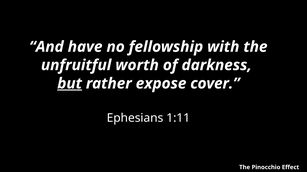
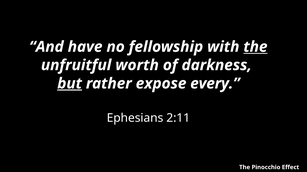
the at (255, 47) underline: none -> present
cover: cover -> every
1:11: 1:11 -> 2:11
